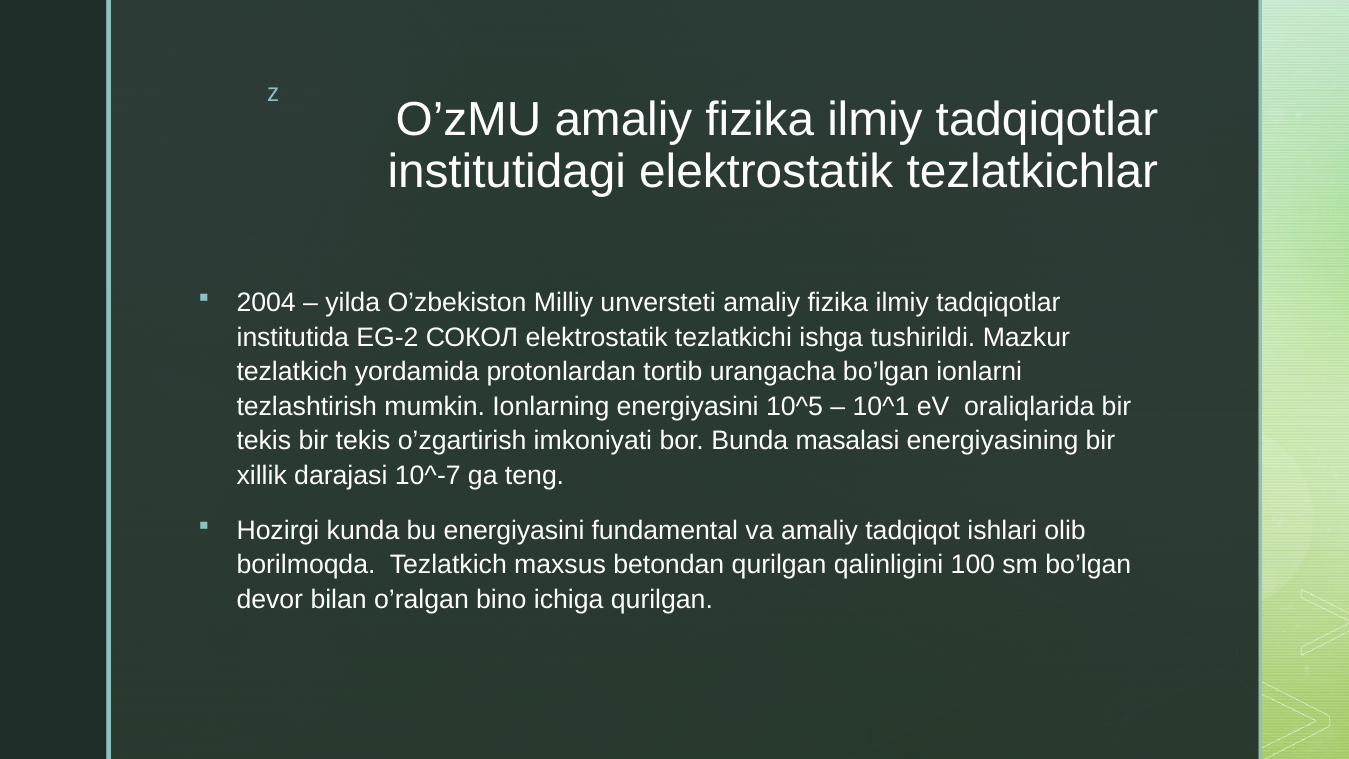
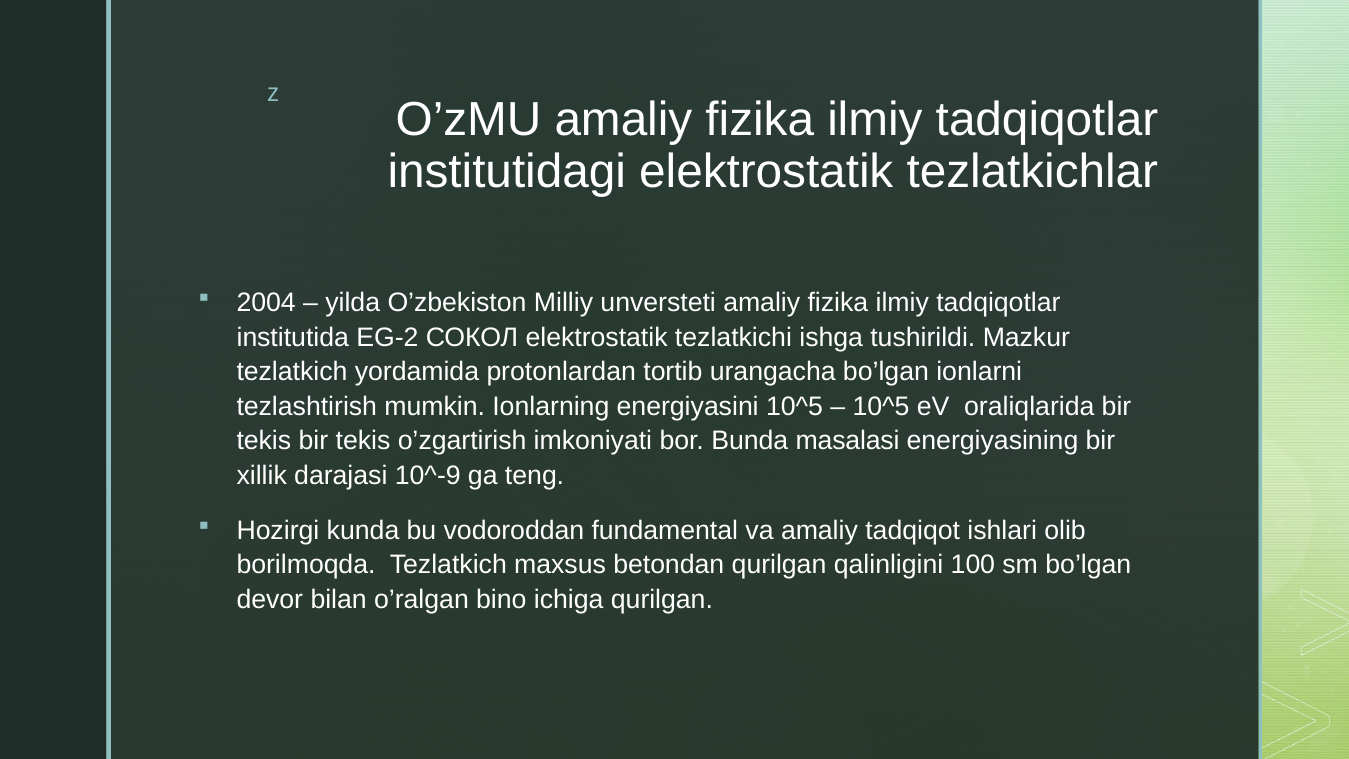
10^1 at (881, 406): 10^1 -> 10^5
10^-7: 10^-7 -> 10^-9
bu energiyasini: energiyasini -> vodoroddan
